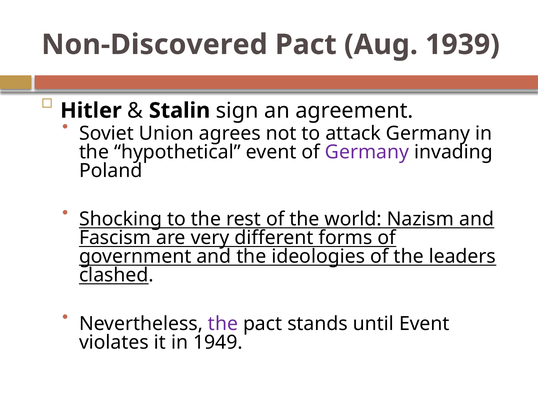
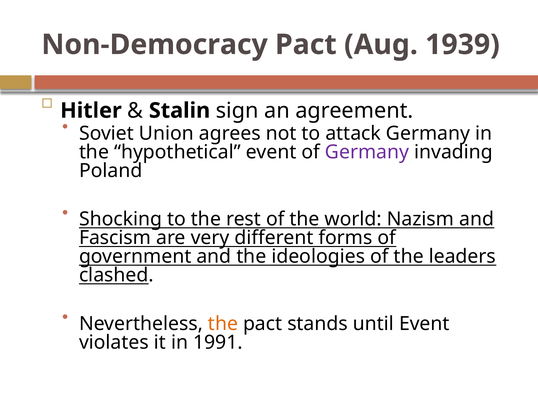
Non-Discovered: Non-Discovered -> Non-Democracy
the at (223, 323) colour: purple -> orange
1949: 1949 -> 1991
